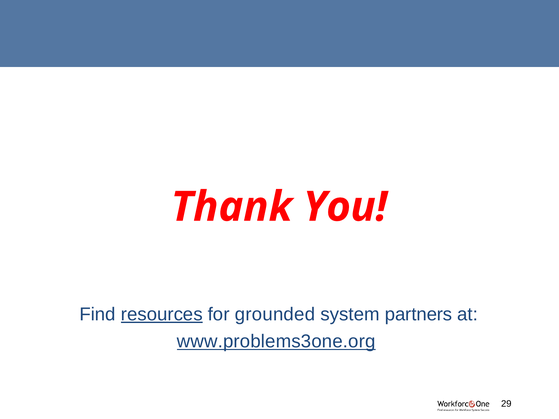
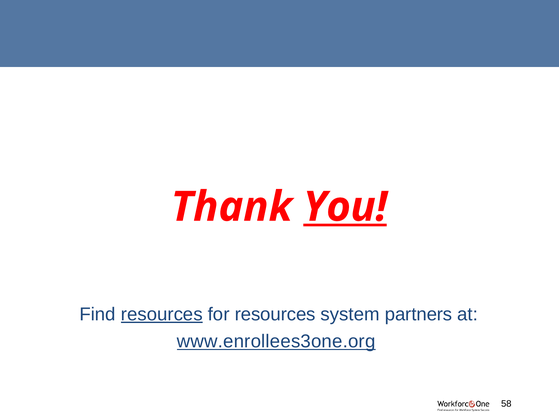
You underline: none -> present
for grounded: grounded -> resources
www.problems3one.org: www.problems3one.org -> www.enrollees3one.org
29: 29 -> 58
